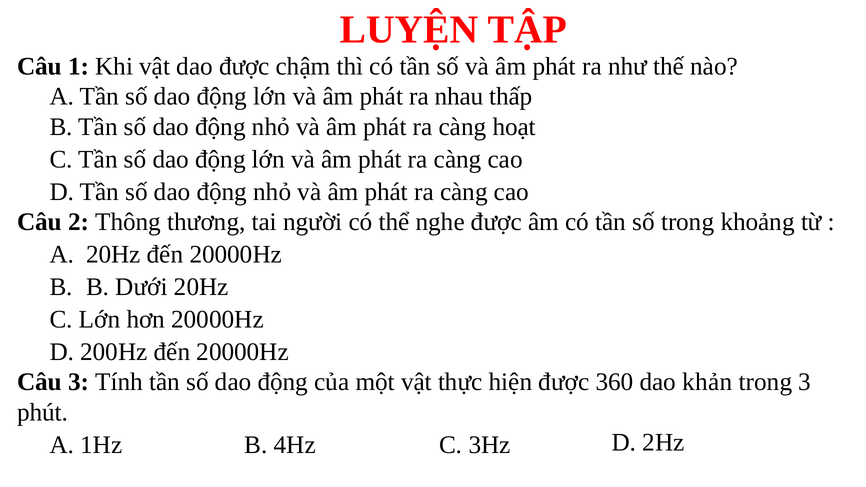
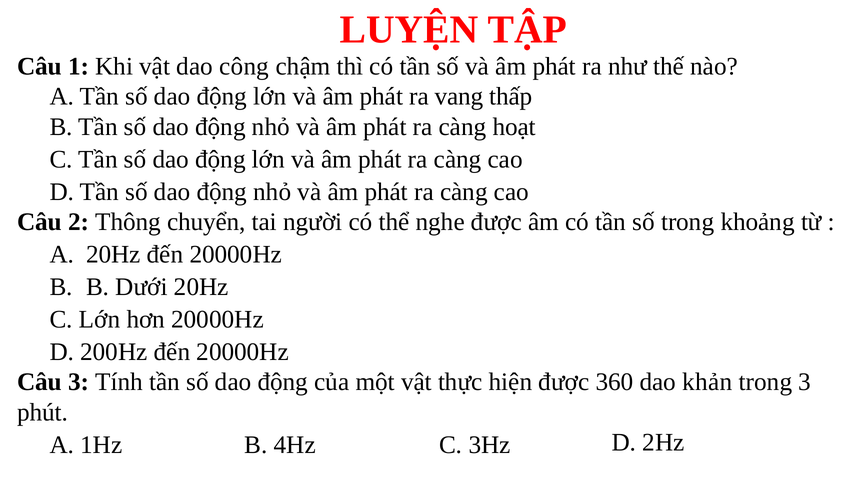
dao được: được -> công
nhau: nhau -> vang
thương: thương -> chuyển
